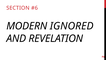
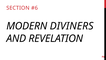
IGNORED: IGNORED -> DIVINERS
